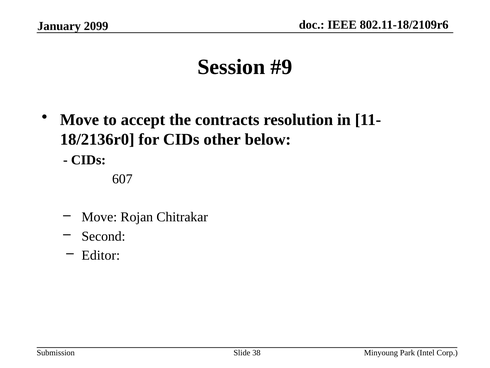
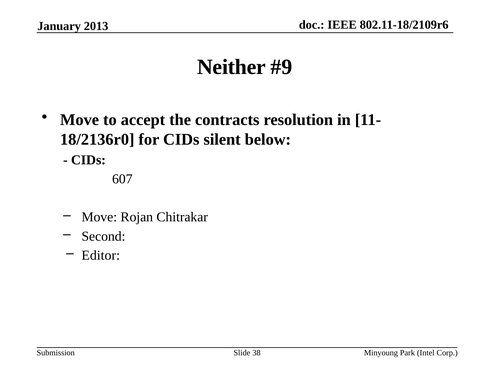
2099: 2099 -> 2013
Session: Session -> Neither
other: other -> silent
